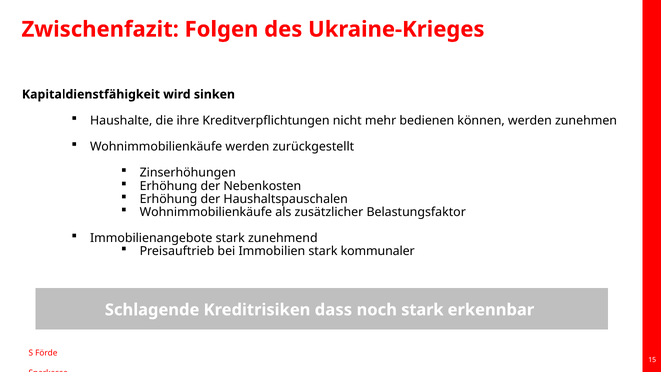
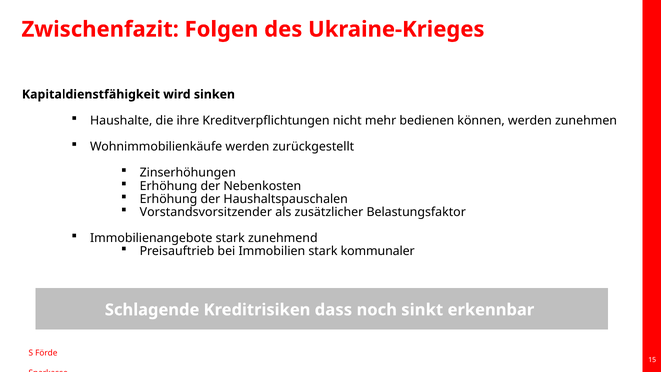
Wohnimmobilienkäufe at (206, 212): Wohnimmobilienkäufe -> Vorstandsvorsitzender
noch stark: stark -> sinkt
